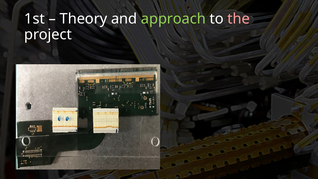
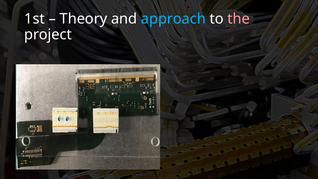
approach colour: light green -> light blue
